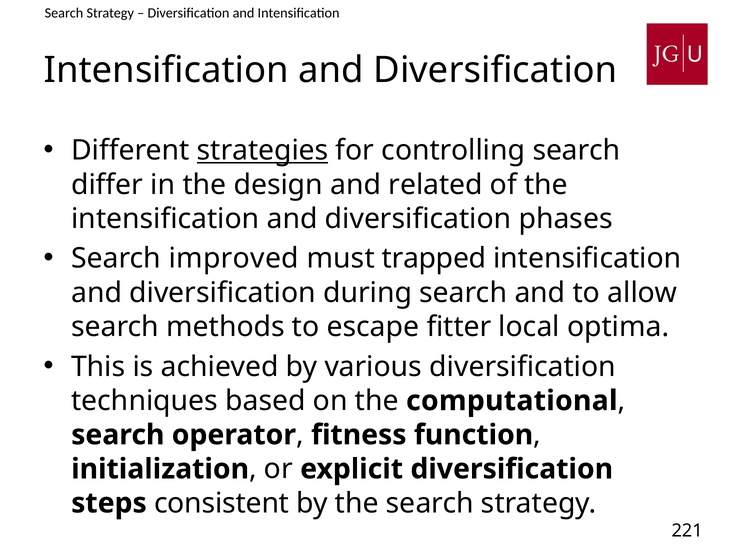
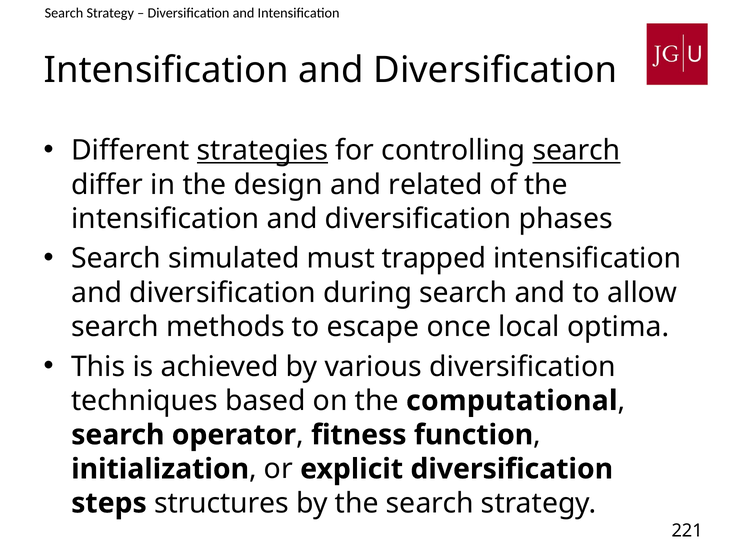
search at (576, 150) underline: none -> present
improved: improved -> simulated
fitter: fitter -> once
consistent: consistent -> structures
